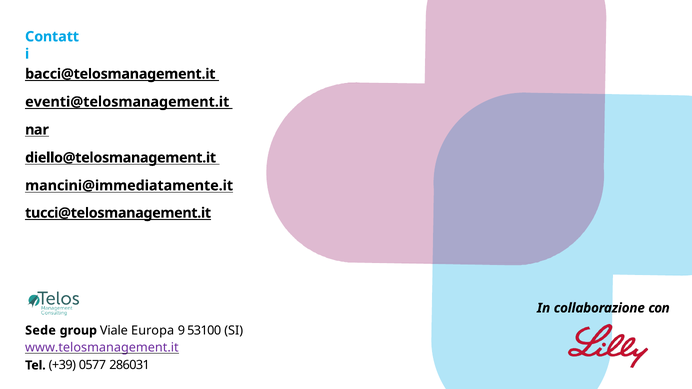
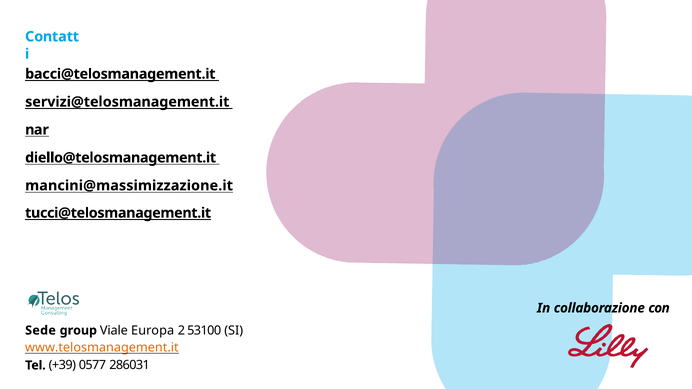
eventi@telosmanagement.it: eventi@telosmanagement.it -> servizi@telosmanagement.it
mancini@immediatamente.it: mancini@immediatamente.it -> mancini@massimizzazione.it
9: 9 -> 2
www.telosmanagement.it colour: purple -> orange
